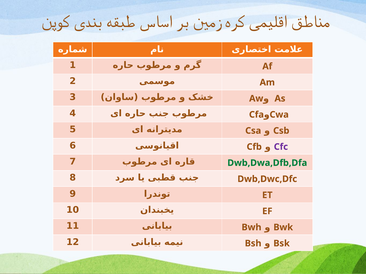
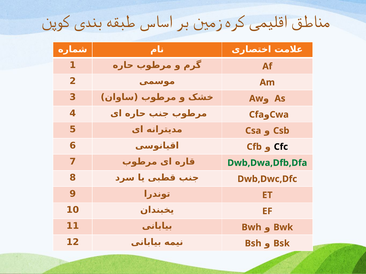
Cfc colour: purple -> black
